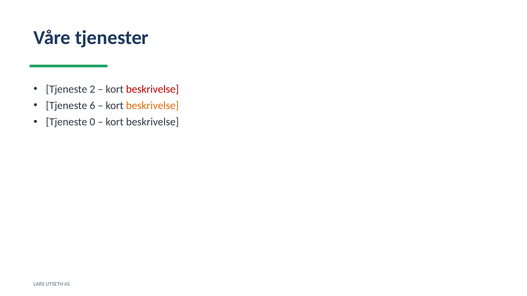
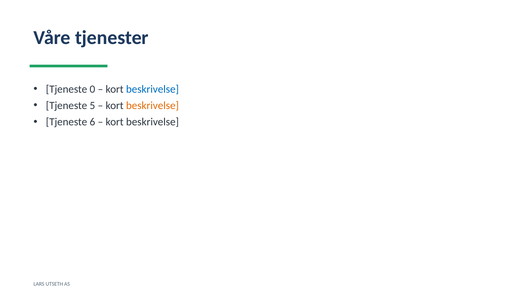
2: 2 -> 0
beskrivelse at (152, 89) colour: red -> blue
6: 6 -> 5
0: 0 -> 6
